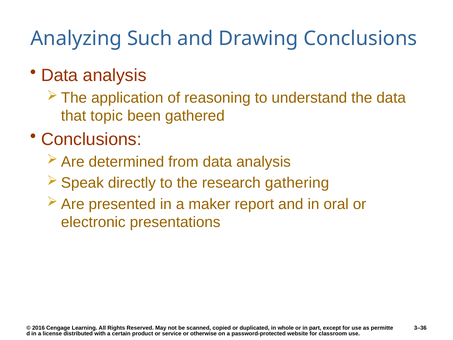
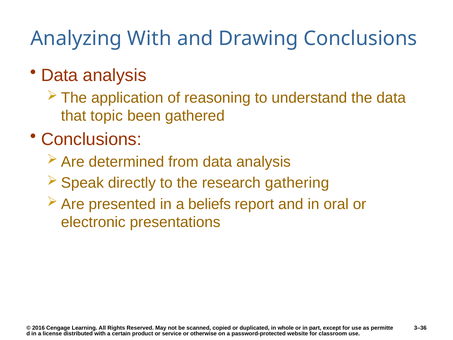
Analyzing Such: Such -> With
maker: maker -> beliefs
